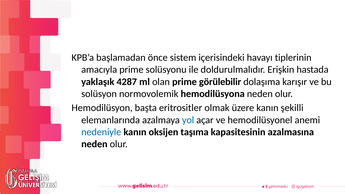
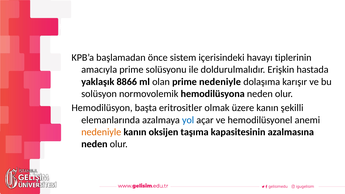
4287: 4287 -> 8866
prime görülebilir: görülebilir -> nedeniyle
nedeniyle at (101, 132) colour: blue -> orange
